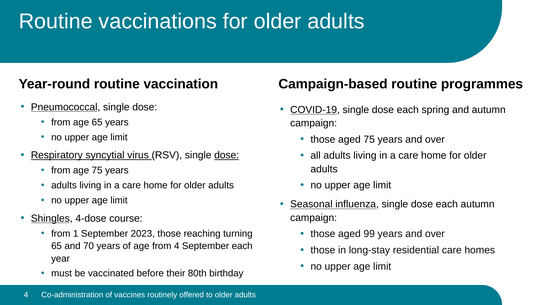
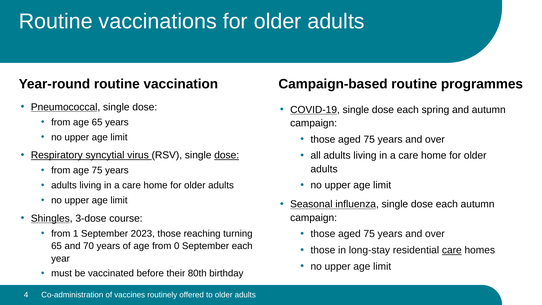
4-dose: 4-dose -> 3-dose
99 at (369, 234): 99 -> 75
from 4: 4 -> 0
care at (452, 250) underline: none -> present
